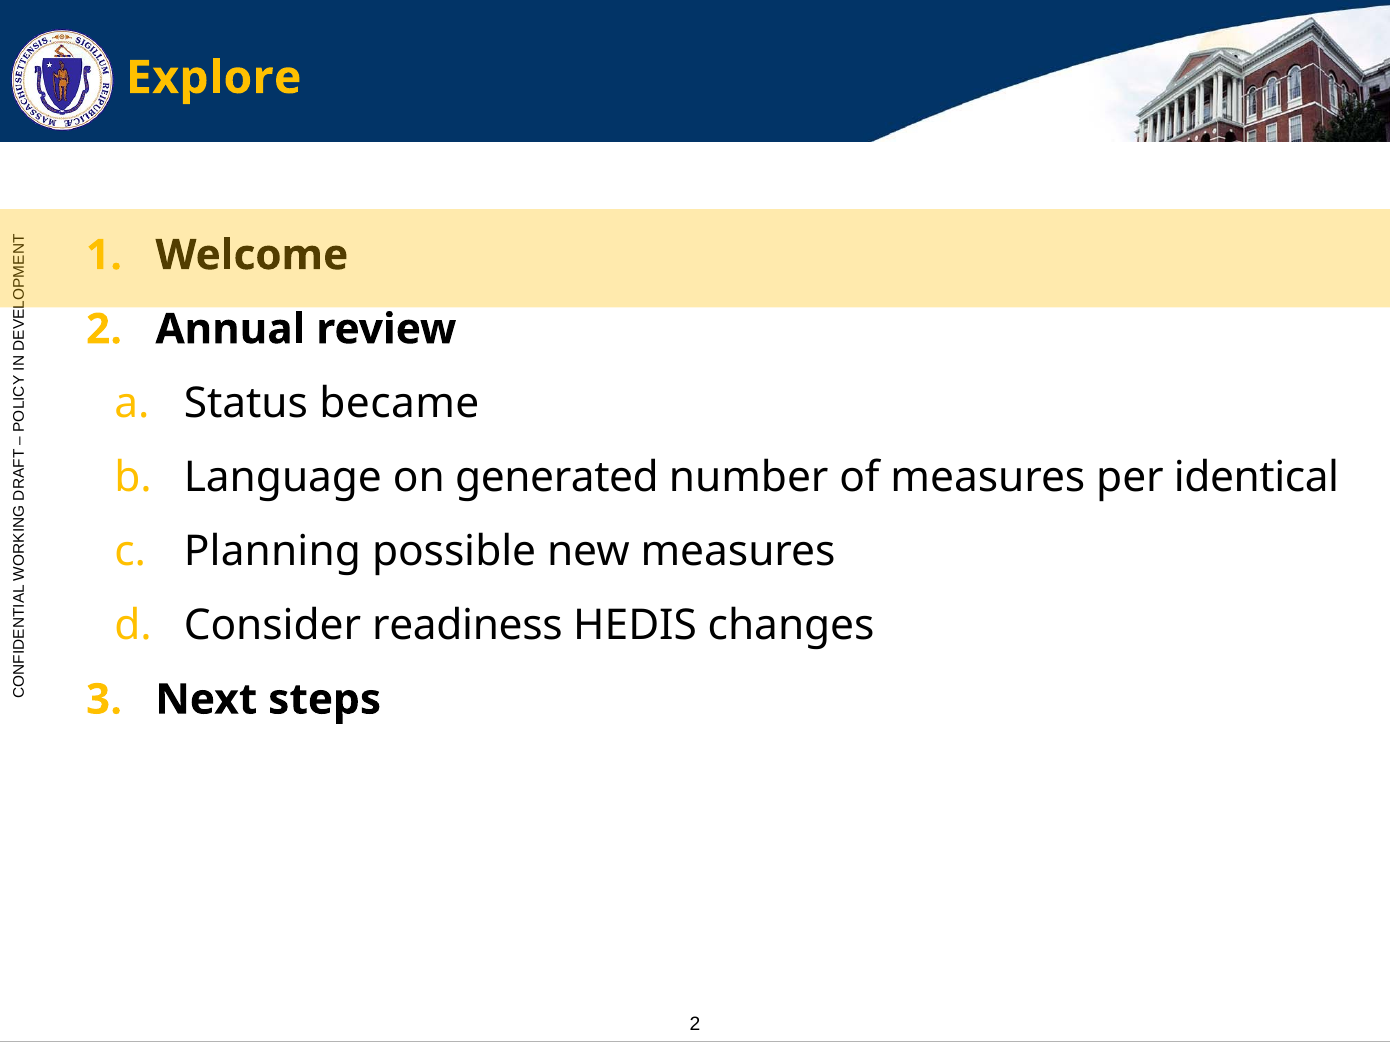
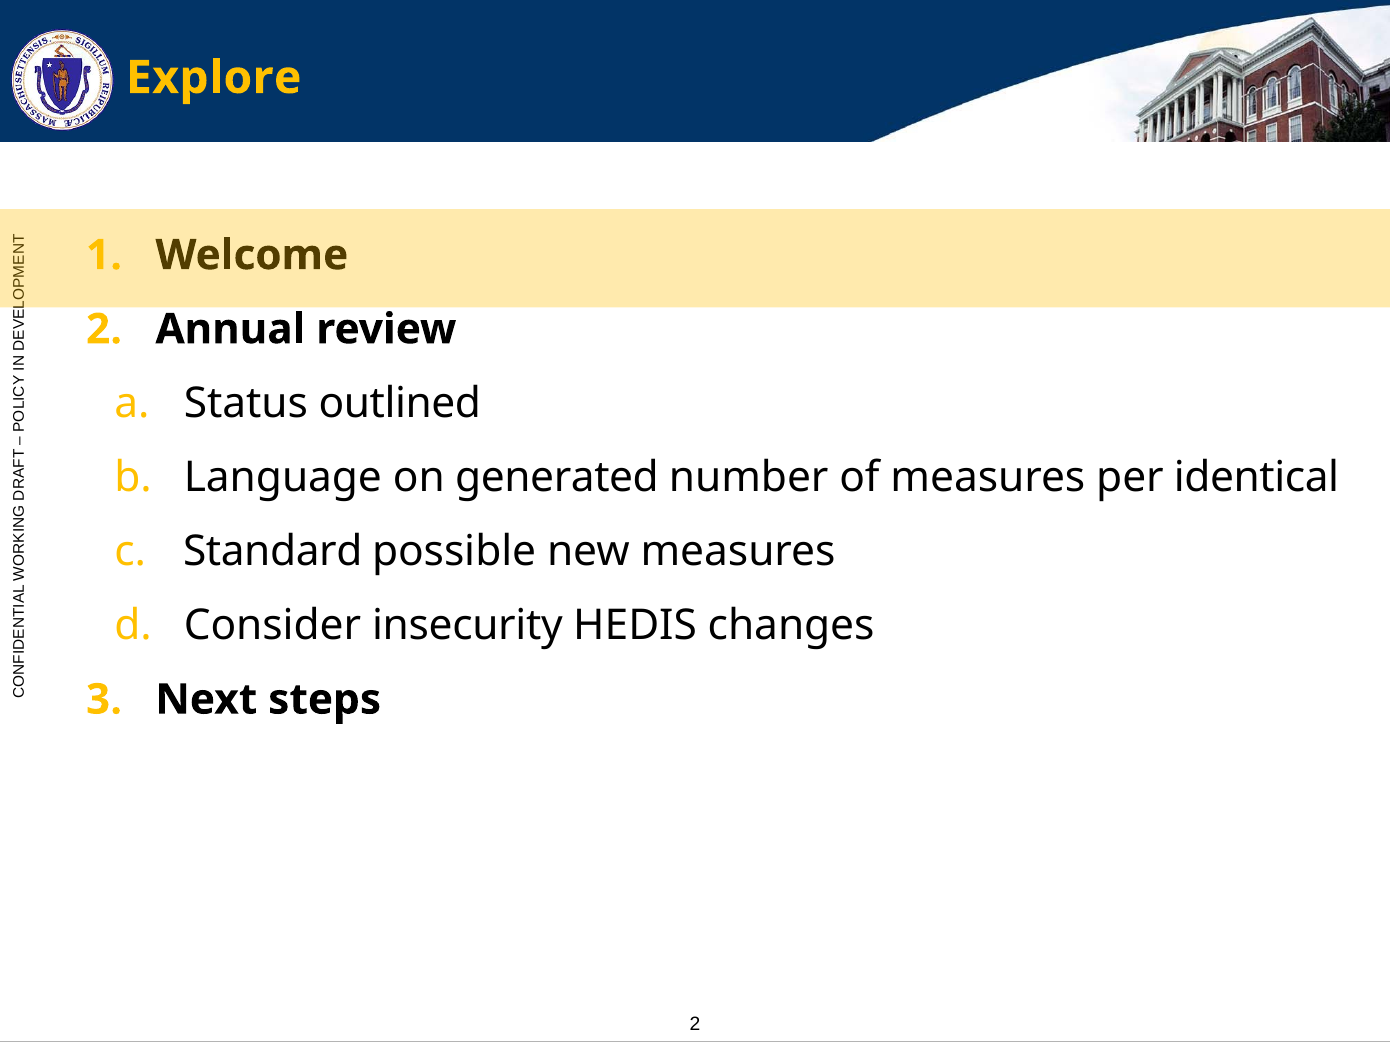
became: became -> outlined
Planning: Planning -> Standard
readiness: readiness -> insecurity
